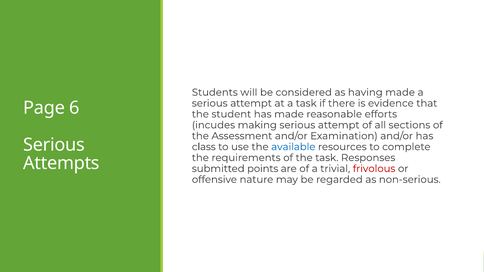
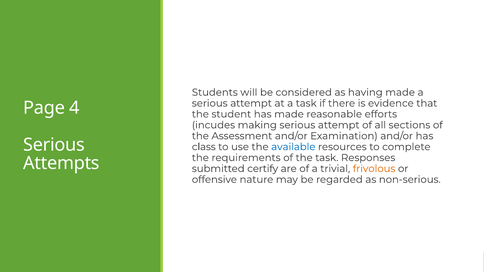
6: 6 -> 4
points: points -> certify
frivolous colour: red -> orange
